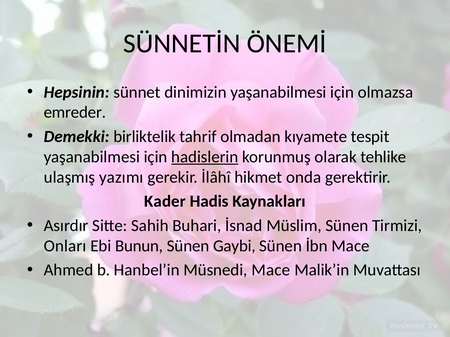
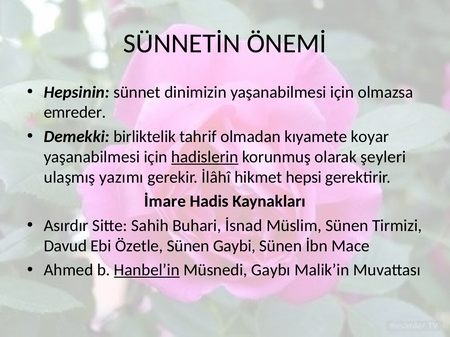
tespit: tespit -> koyar
tehlike: tehlike -> şeyleri
onda: onda -> hepsi
Kader: Kader -> İmare
Onları: Onları -> Davud
Bunun: Bunun -> Özetle
Hanbel’in underline: none -> present
Müsnedi Mace: Mace -> Gaybı
